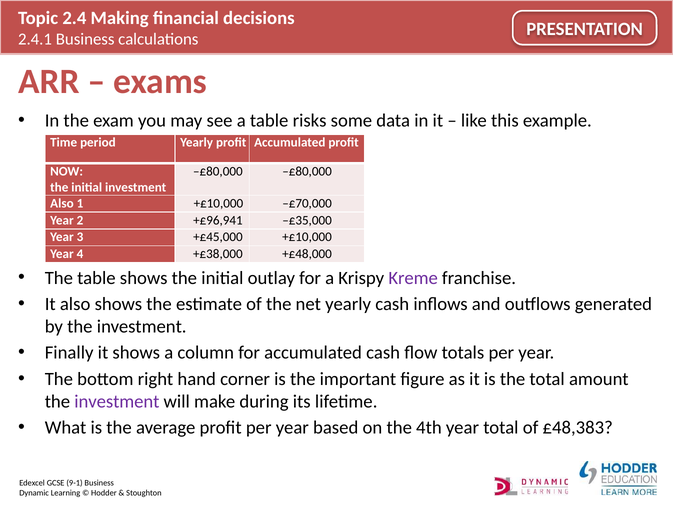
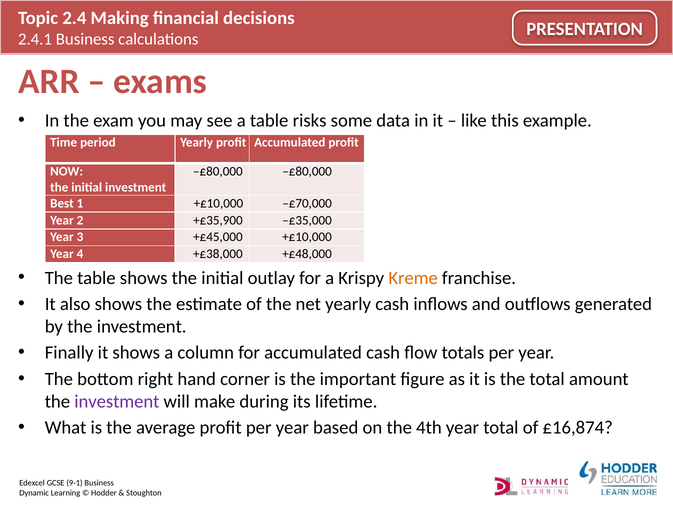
Also at (62, 203): Also -> Best
+£96,941: +£96,941 -> +£35,900
Kreme colour: purple -> orange
£48,383: £48,383 -> £16,874
